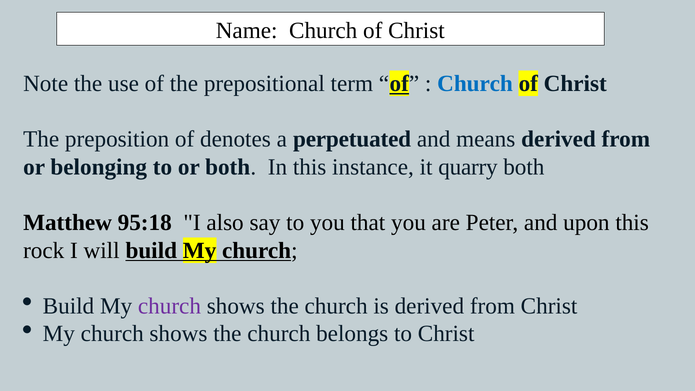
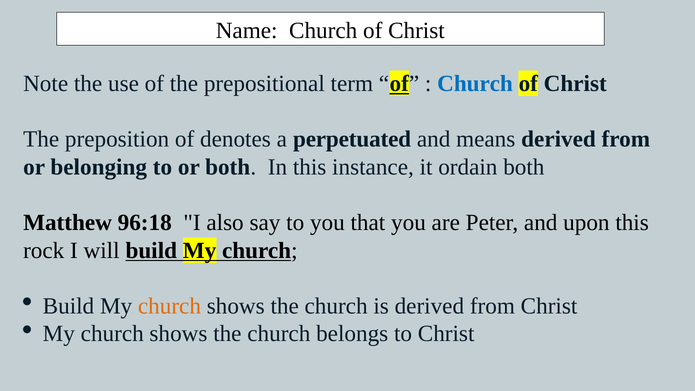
quarry: quarry -> ordain
95:18: 95:18 -> 96:18
church at (169, 306) colour: purple -> orange
